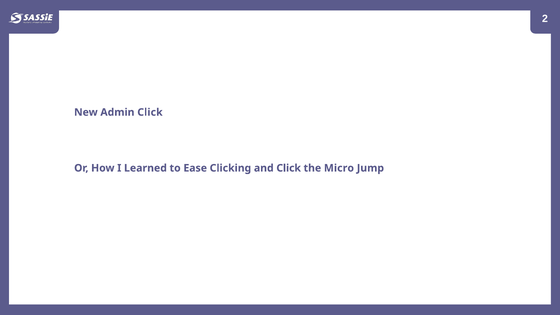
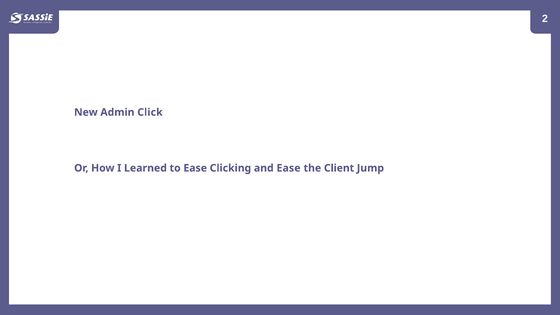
and Click: Click -> Ease
Micro: Micro -> Client
